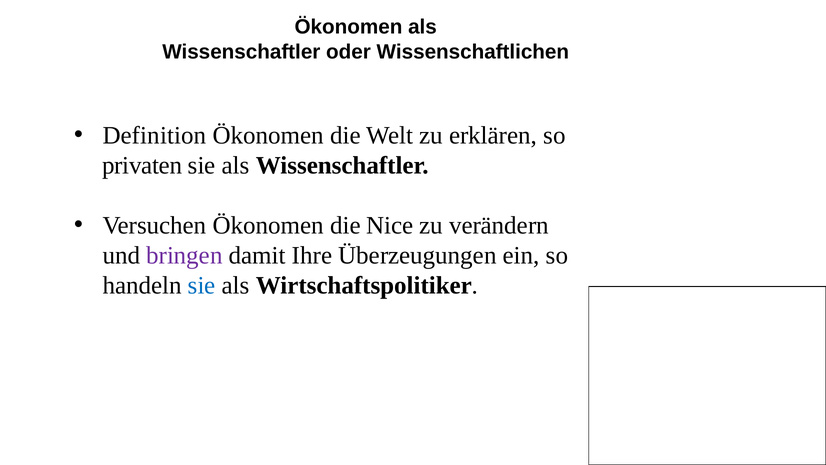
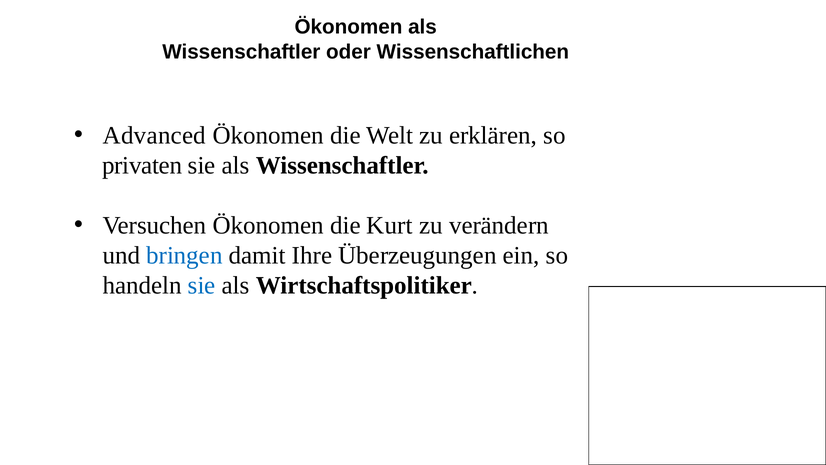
Definition: Definition -> Advanced
Nice: Nice -> Kurt
bringen colour: purple -> blue
